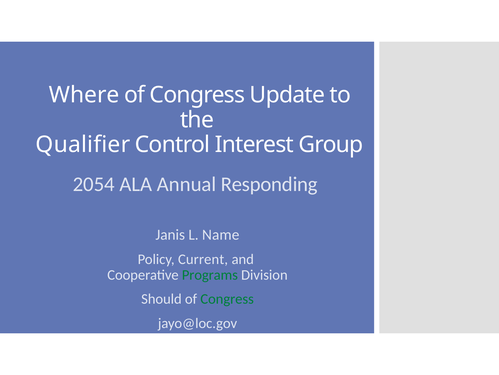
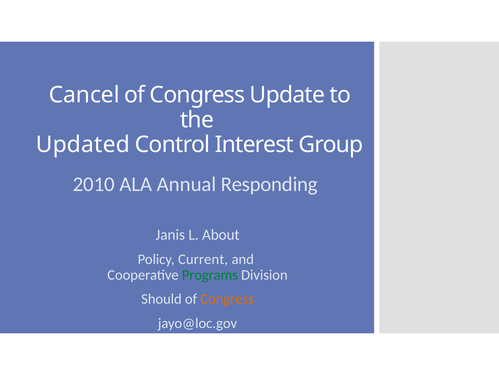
Where: Where -> Cancel
Qualifier: Qualifier -> Updated
2054: 2054 -> 2010
Name: Name -> About
Congress at (227, 299) colour: green -> orange
